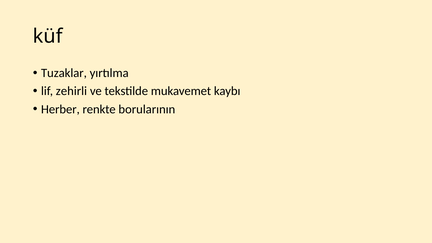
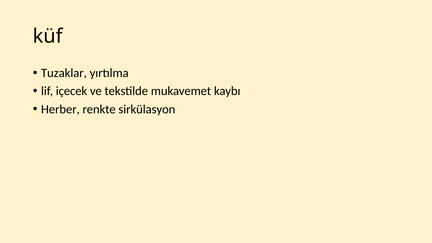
zehirli: zehirli -> içecek
borularının: borularının -> sirkülasyon
